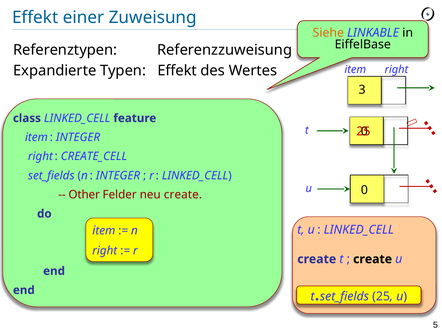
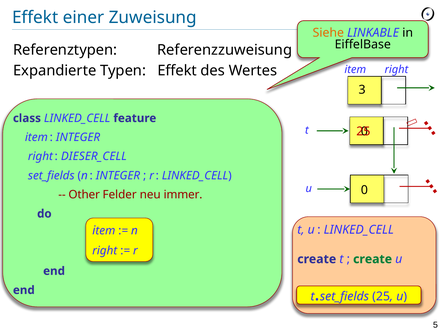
CREATE_CELL: CREATE_CELL -> DIESER_CELL
neu create: create -> immer
create at (373, 259) colour: black -> green
